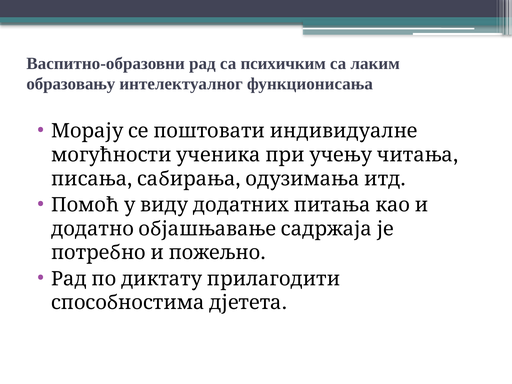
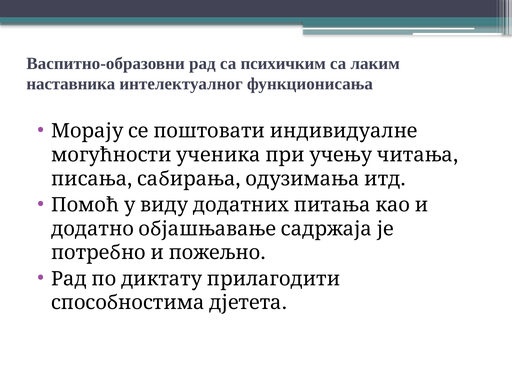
образовању: образовању -> наставника
